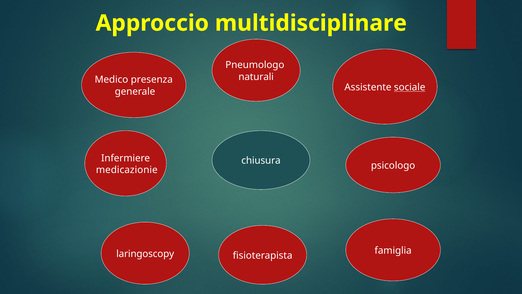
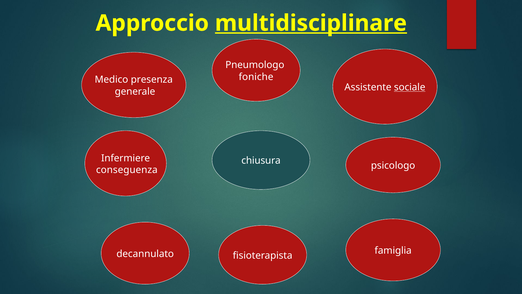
multidisciplinare underline: none -> present
naturali: naturali -> foniche
medicazionie: medicazionie -> conseguenza
laringoscopy: laringoscopy -> decannulato
